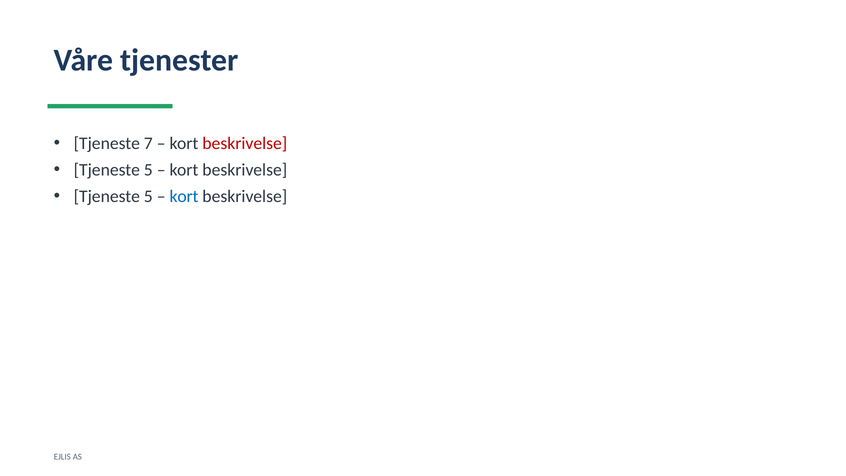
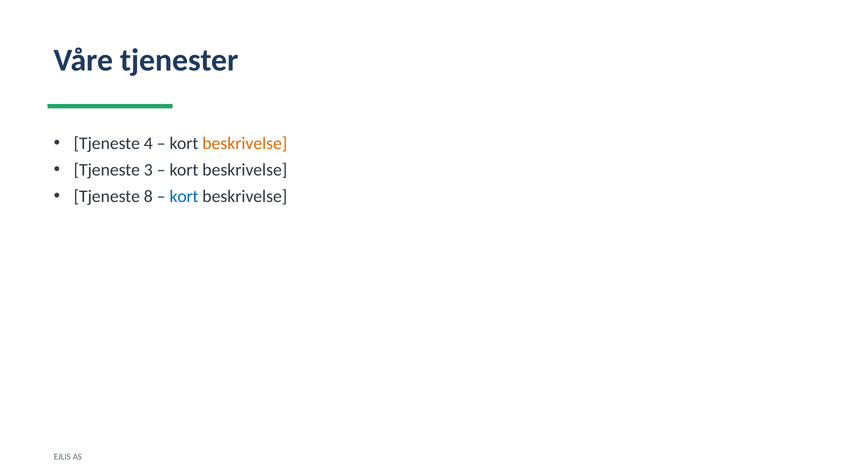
7: 7 -> 4
beskrivelse at (245, 143) colour: red -> orange
5 at (148, 170): 5 -> 3
5 at (148, 196): 5 -> 8
